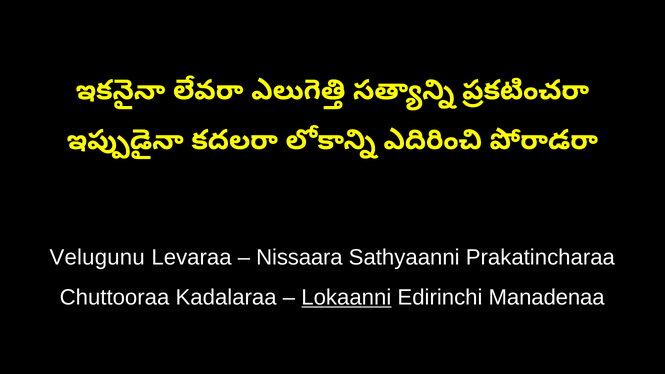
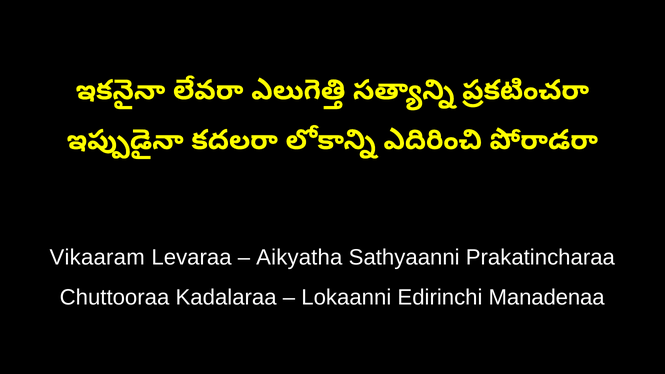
Velugunu: Velugunu -> Vikaaram
Nissaara: Nissaara -> Aikyatha
Lokaanni underline: present -> none
